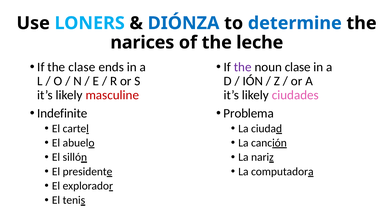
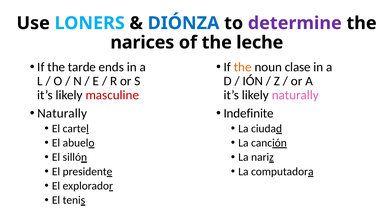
determine colour: blue -> purple
the clase: clase -> tarde
the at (243, 67) colour: purple -> orange
likely ciudades: ciudades -> naturally
Indefinite at (62, 114): Indefinite -> Naturally
Problema: Problema -> Indefinite
